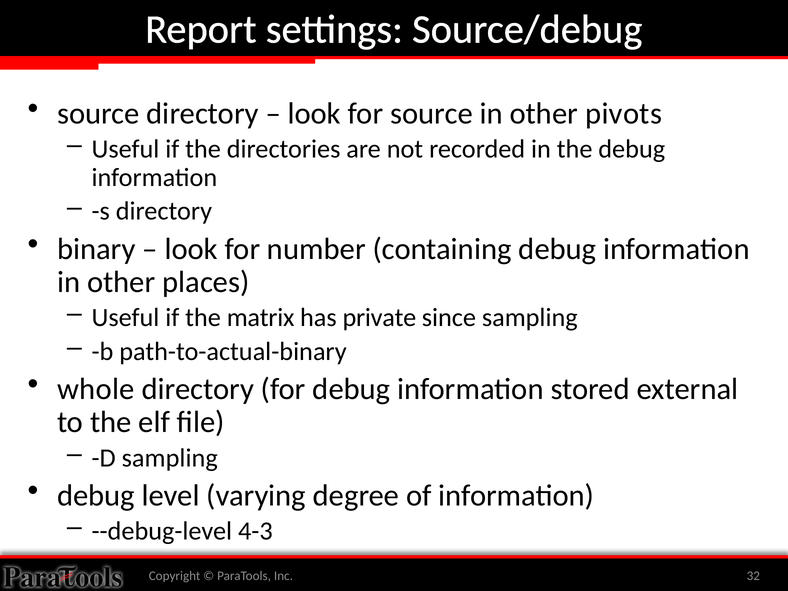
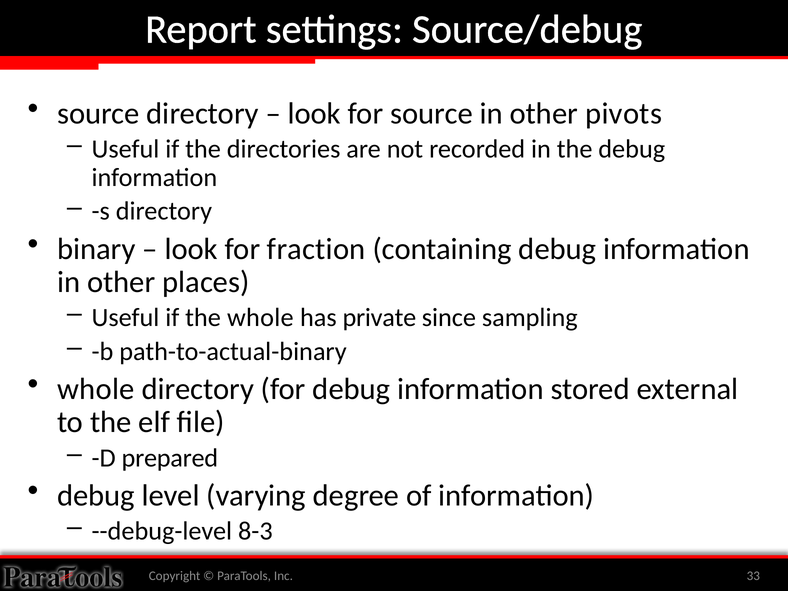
number: number -> fraction
the matrix: matrix -> whole
D sampling: sampling -> prepared
4-3: 4-3 -> 8-3
32: 32 -> 33
